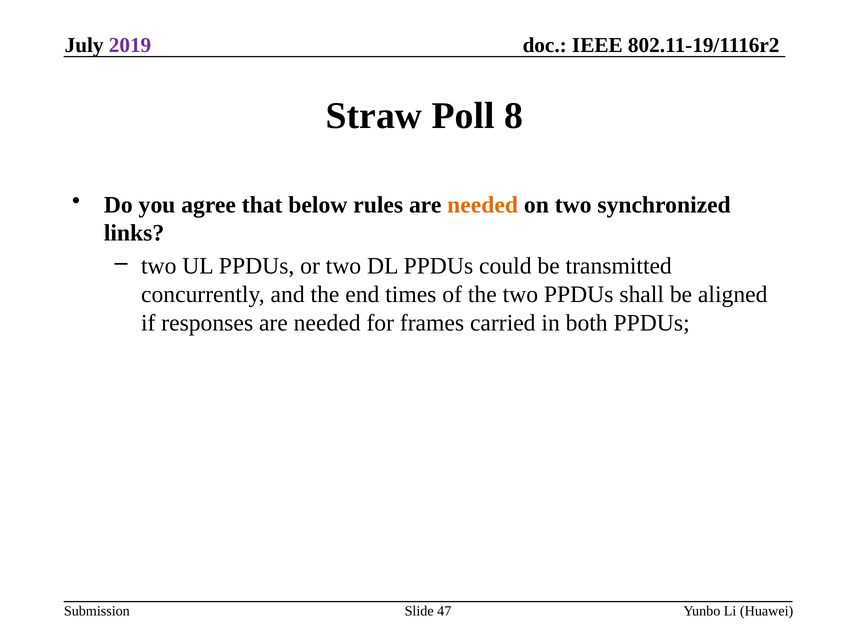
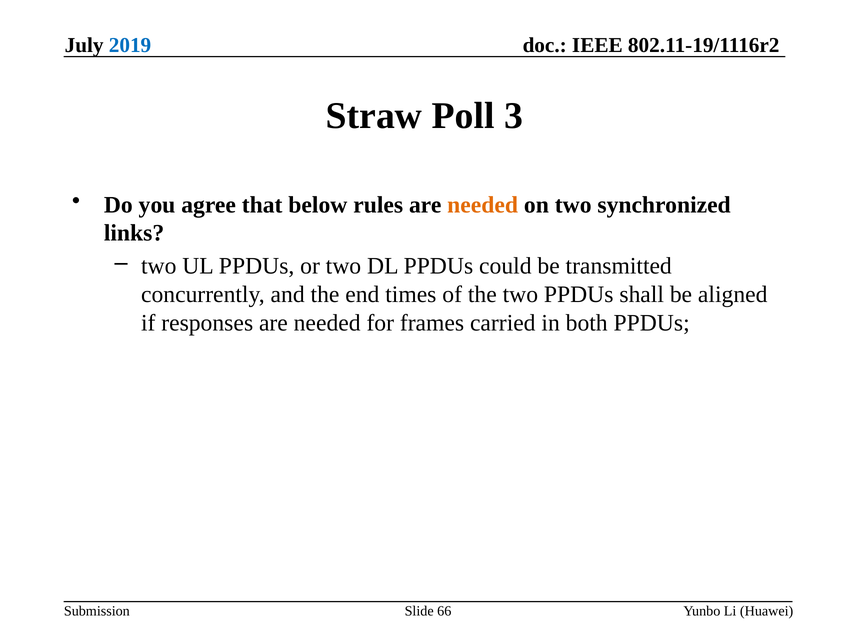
2019 colour: purple -> blue
8: 8 -> 3
47: 47 -> 66
